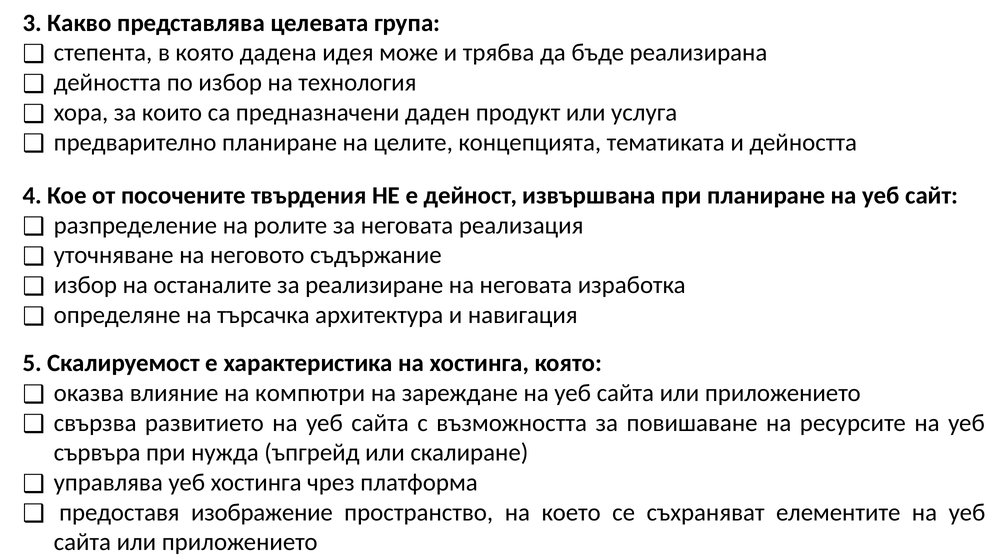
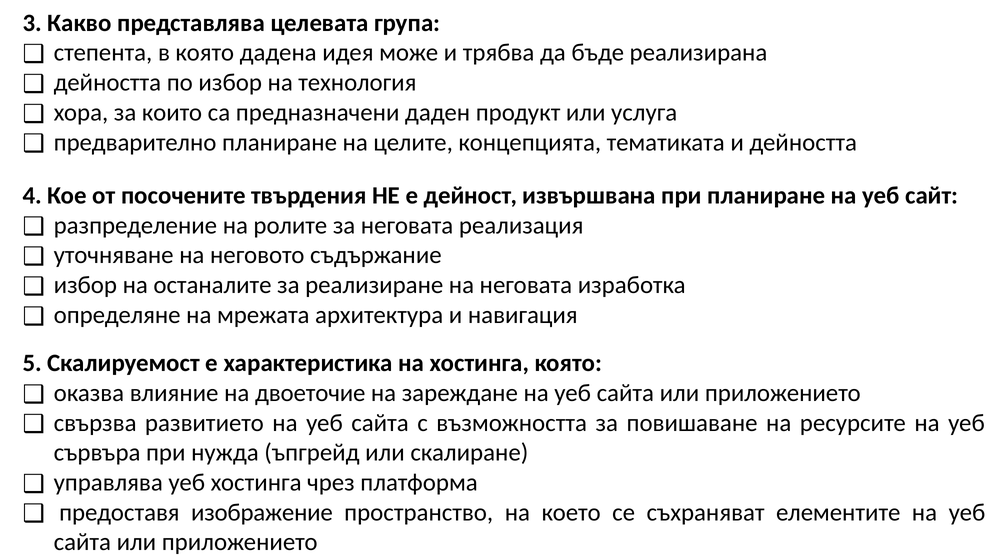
търсачка: търсачка -> мрежата
компютри: компютри -> двоеточие
